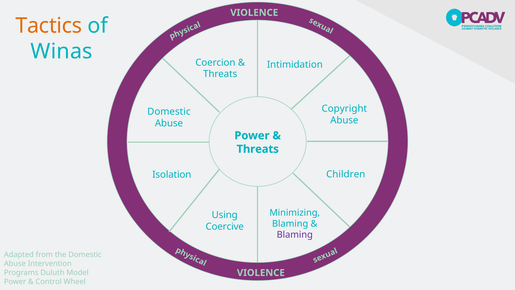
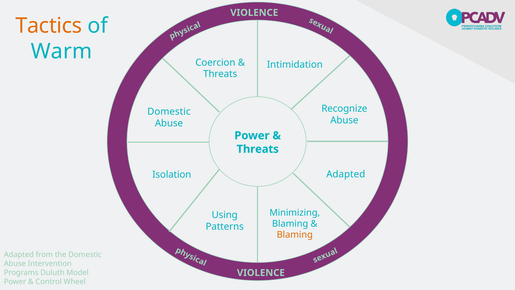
Winas: Winas -> Warm
Copyright: Copyright -> Recognize
Children at (346, 174): Children -> Adapted
Coercive: Coercive -> Patterns
Blaming at (295, 235) colour: purple -> orange
